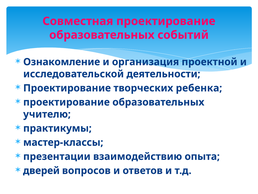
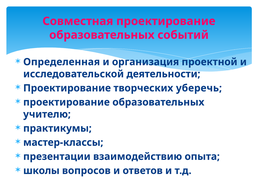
Ознакомление: Ознакомление -> Определенная
ребенка: ребенка -> уберечь
дверей: дверей -> школы
